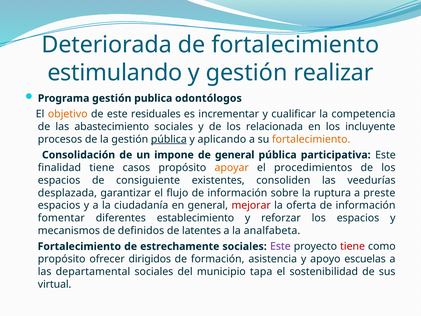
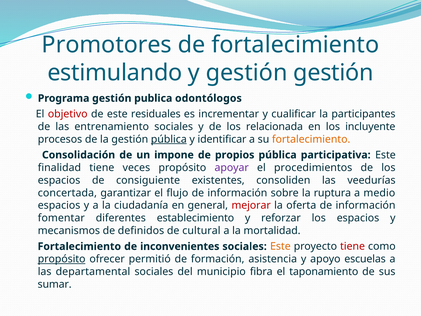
Deteriorada: Deteriorada -> Promotores
gestión realizar: realizar -> gestión
objetivo colour: orange -> red
competencia: competencia -> participantes
abastecimiento: abastecimiento -> entrenamiento
aplicando: aplicando -> identificar
de general: general -> propios
casos: casos -> veces
apoyar colour: orange -> purple
desplazada: desplazada -> concertada
preste: preste -> medio
latentes: latentes -> cultural
analfabeta: analfabeta -> mortalidad
estrechamente: estrechamente -> inconvenientes
Este at (280, 246) colour: purple -> orange
propósito at (62, 259) underline: none -> present
dirigidos: dirigidos -> permitió
tapa: tapa -> fibra
sostenibilidad: sostenibilidad -> taponamiento
virtual: virtual -> sumar
